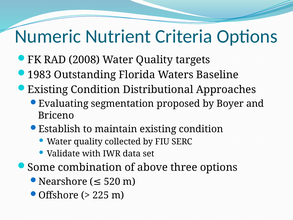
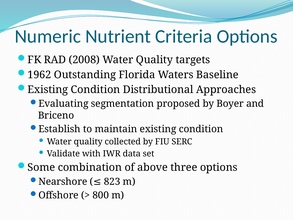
1983: 1983 -> 1962
520: 520 -> 823
225: 225 -> 800
